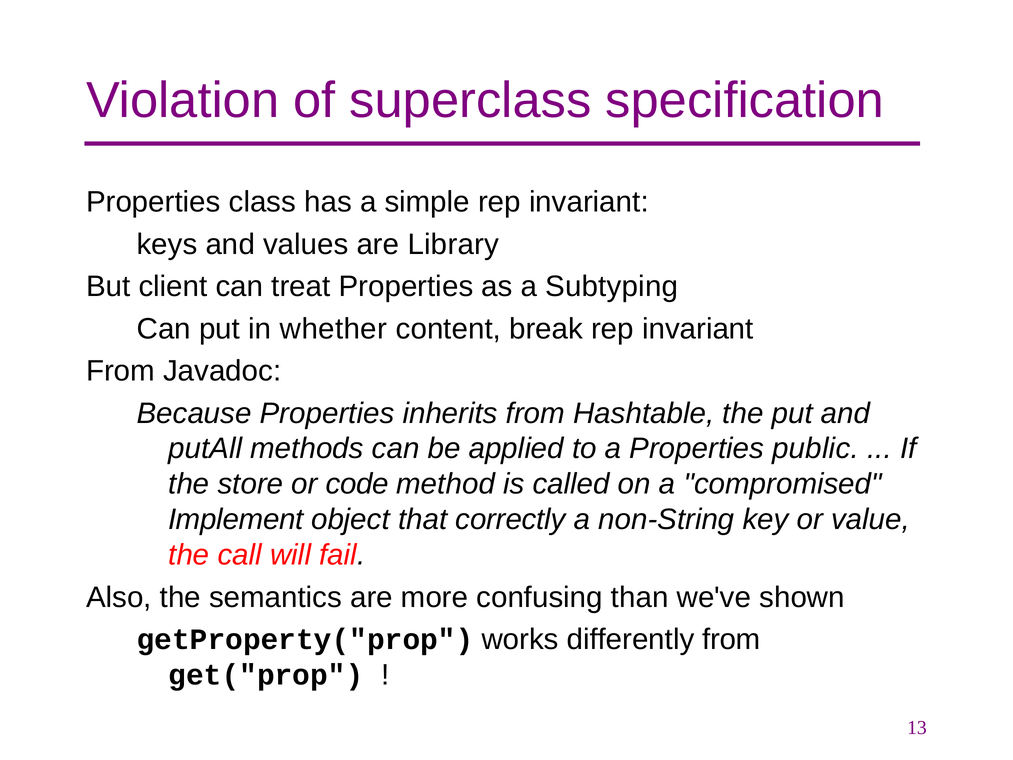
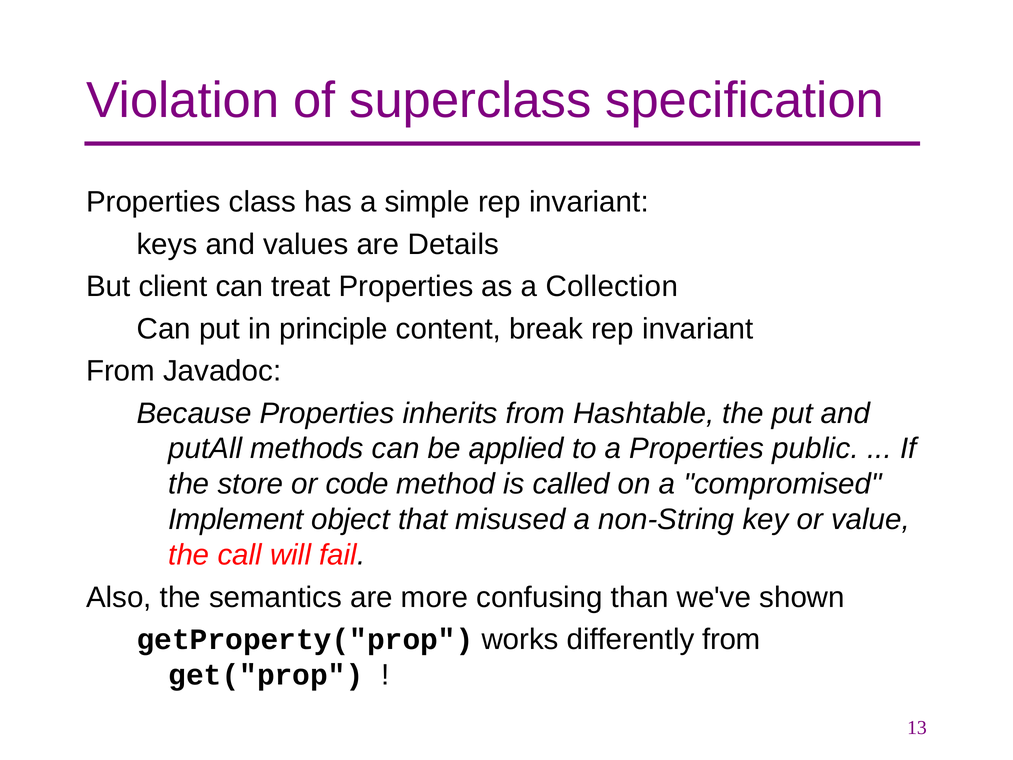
Library: Library -> Details
Subtyping: Subtyping -> Collection
whether: whether -> principle
correctly: correctly -> misused
